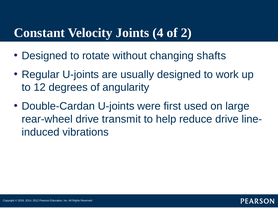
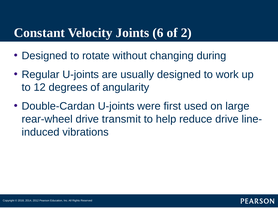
4: 4 -> 6
shafts: shafts -> during
